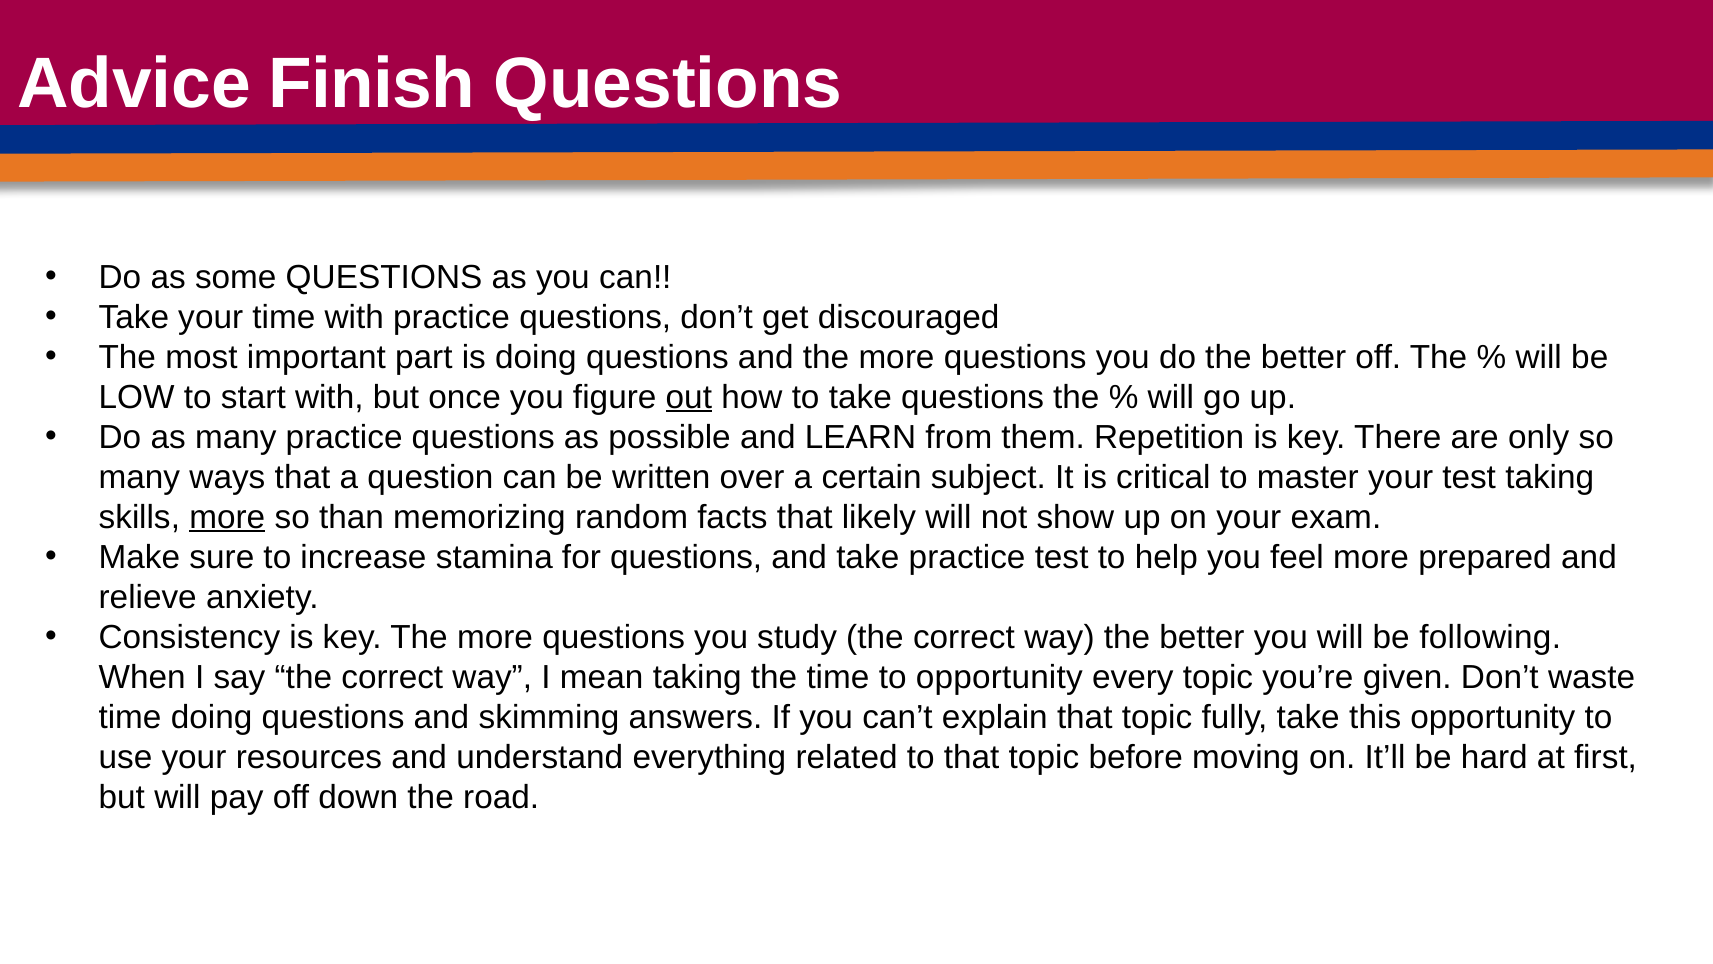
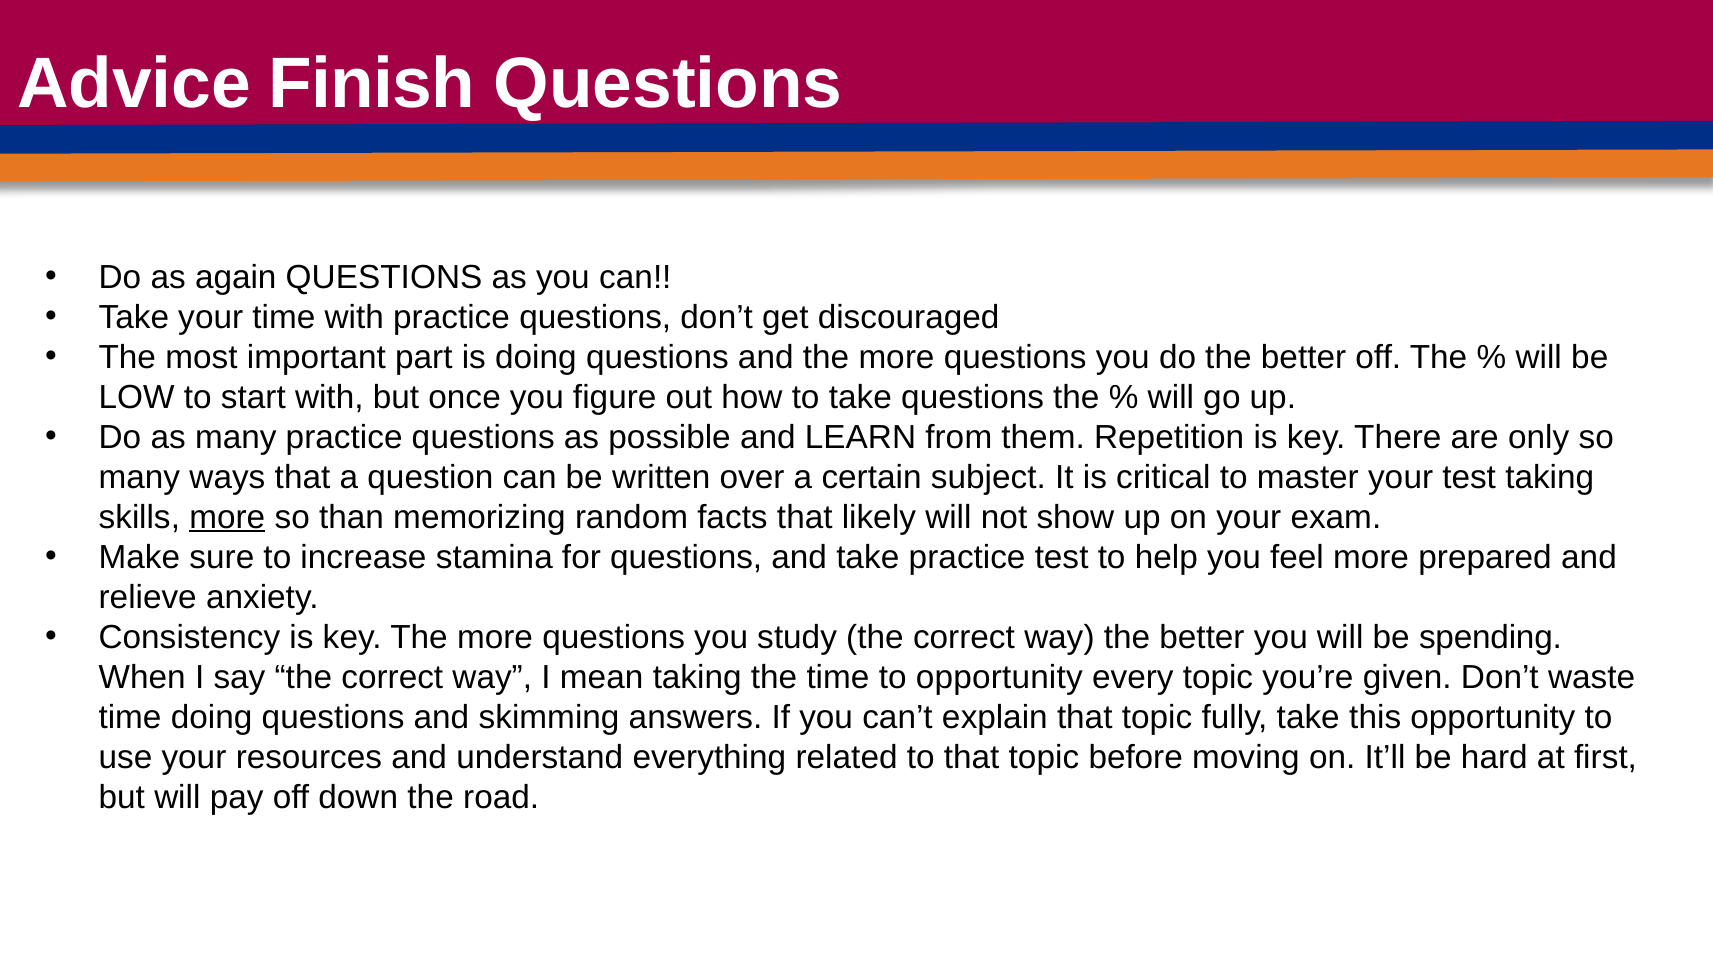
some: some -> again
out underline: present -> none
following: following -> spending
